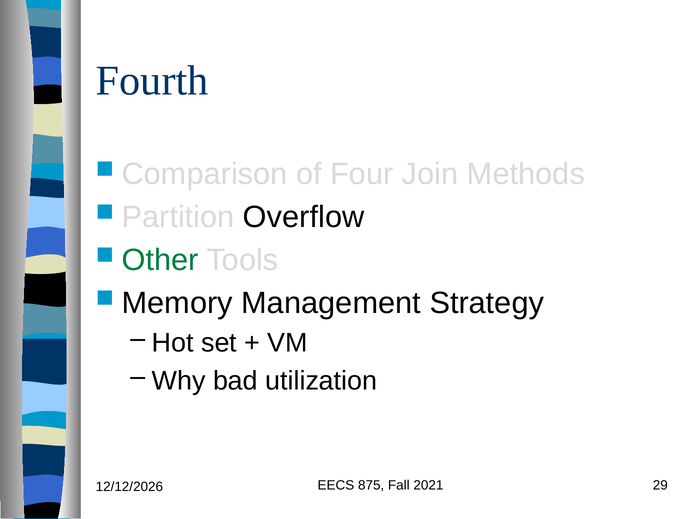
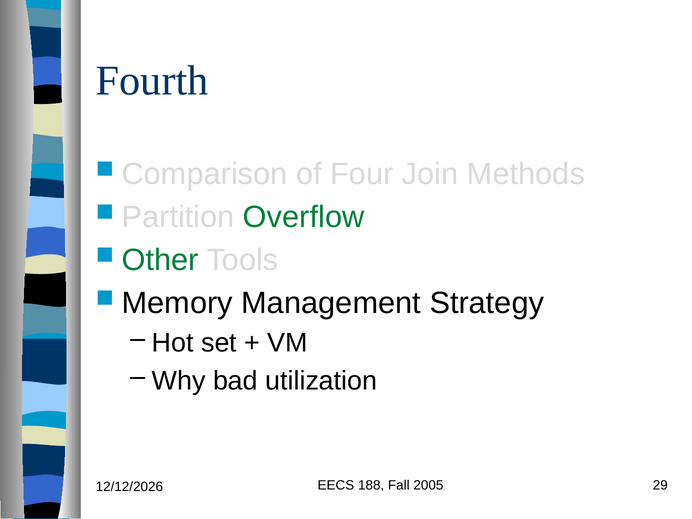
Overflow colour: black -> green
875: 875 -> 188
2021: 2021 -> 2005
